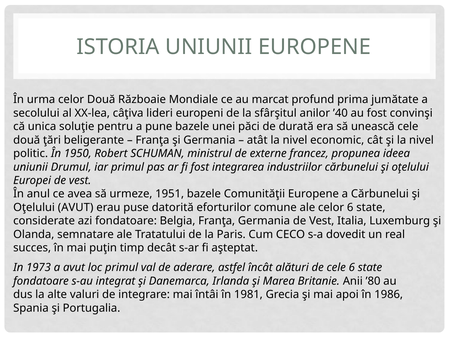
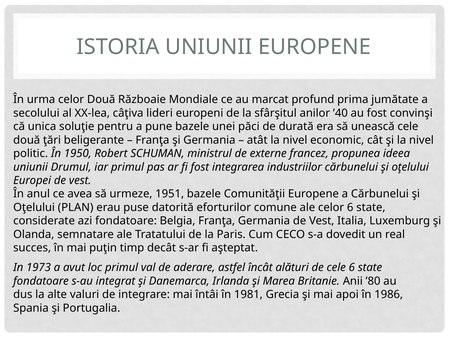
Oţelului AVUT: AVUT -> PLAN
